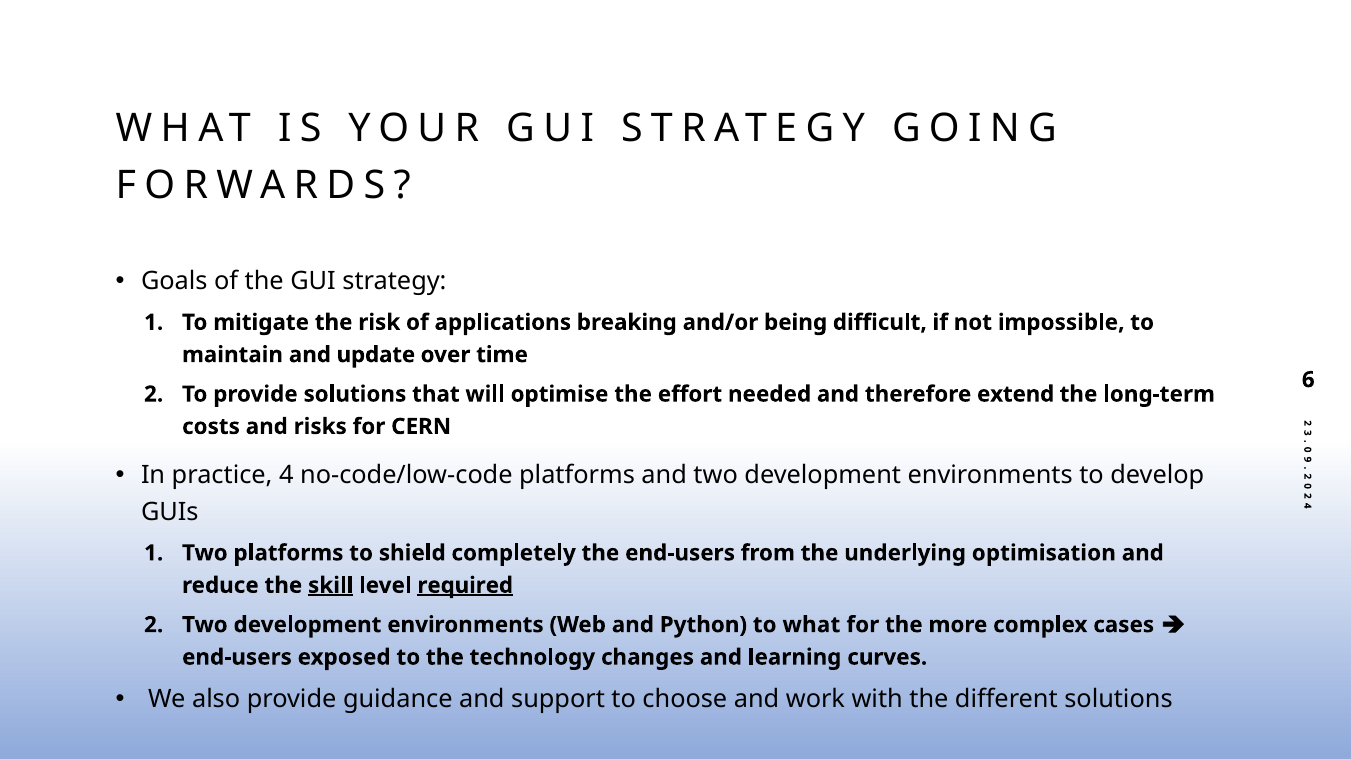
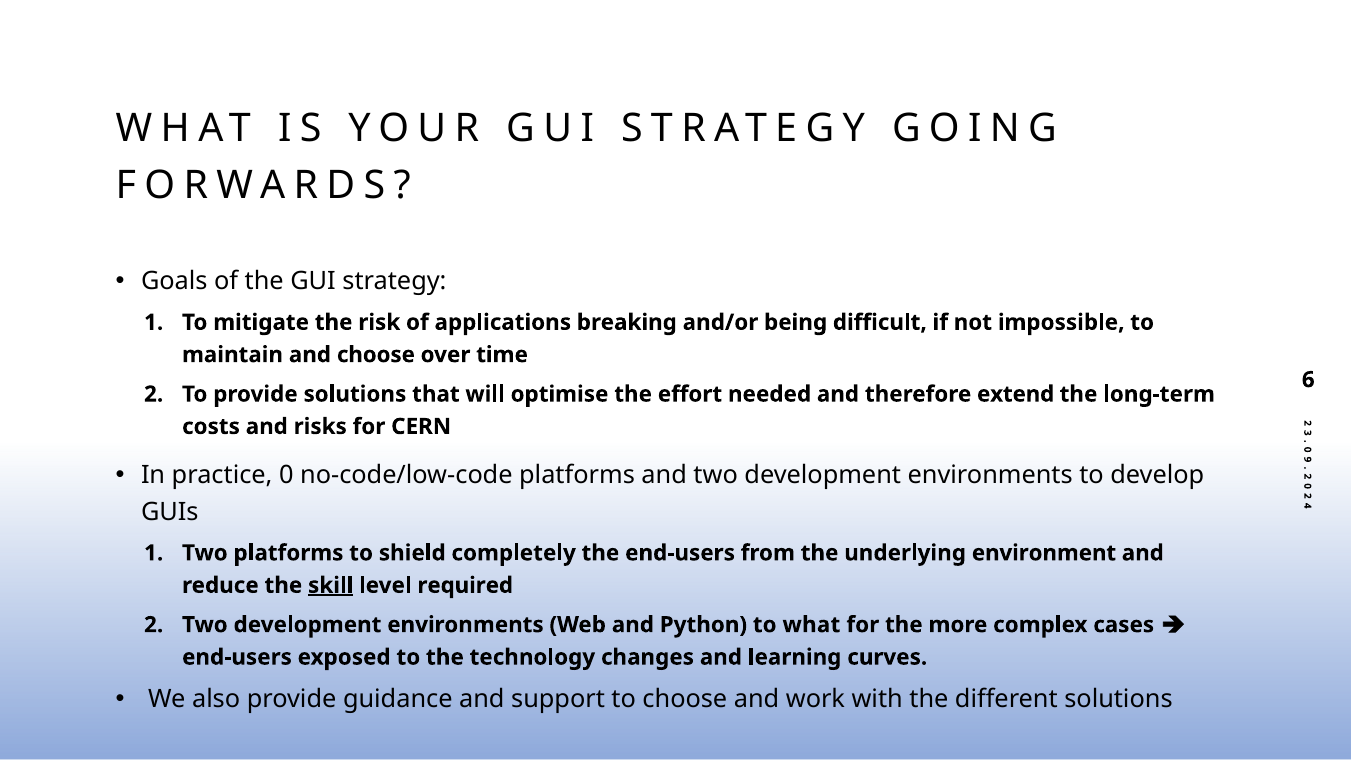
and update: update -> choose
practice 4: 4 -> 0
optimisation: optimisation -> environment
required underline: present -> none
